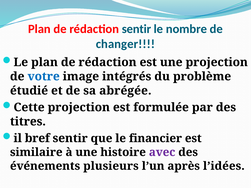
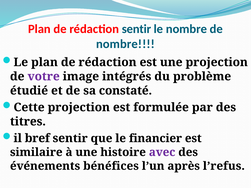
changer at (125, 44): changer -> nombre
votre colour: blue -> purple
abrégée: abrégée -> constaté
plusieurs: plusieurs -> bénéfices
l’idées: l’idées -> l’refus
